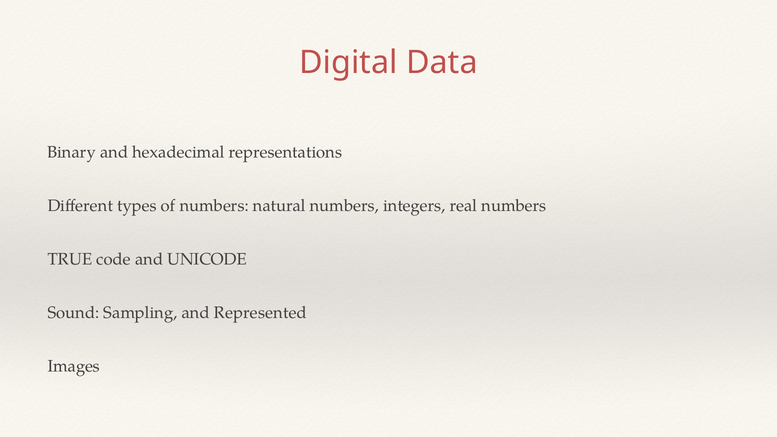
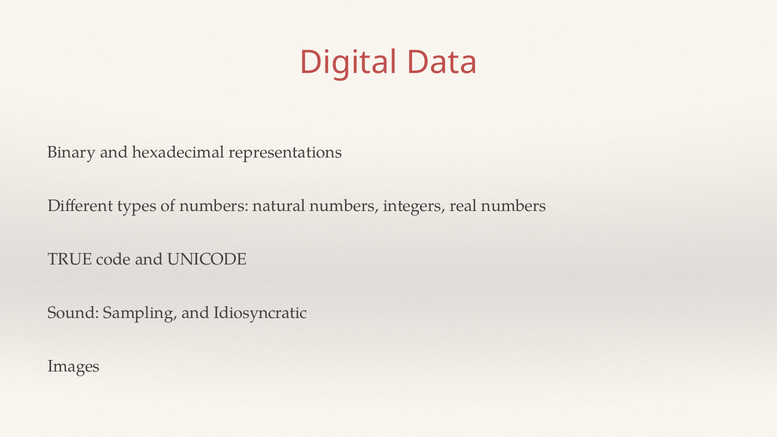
Represented: Represented -> Idiosyncratic
